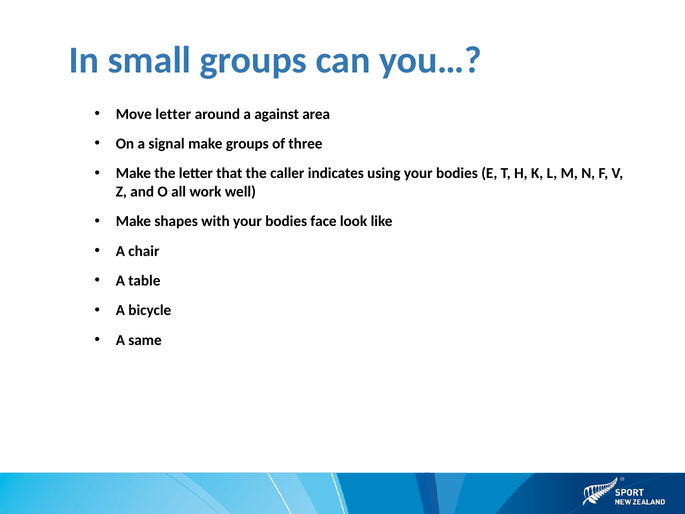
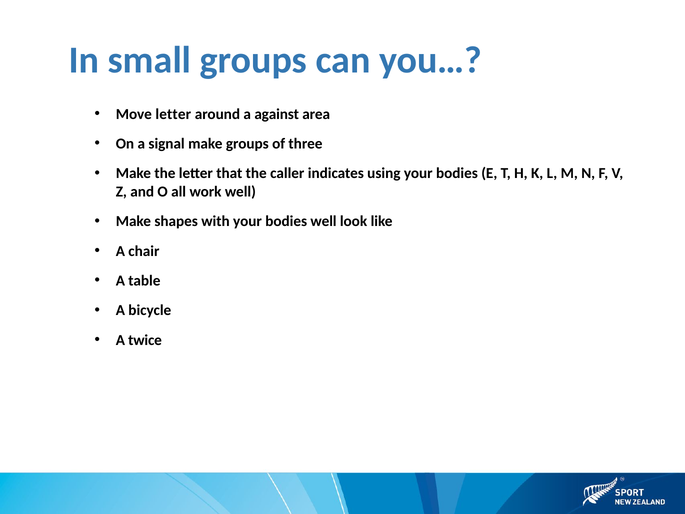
bodies face: face -> well
same: same -> twice
